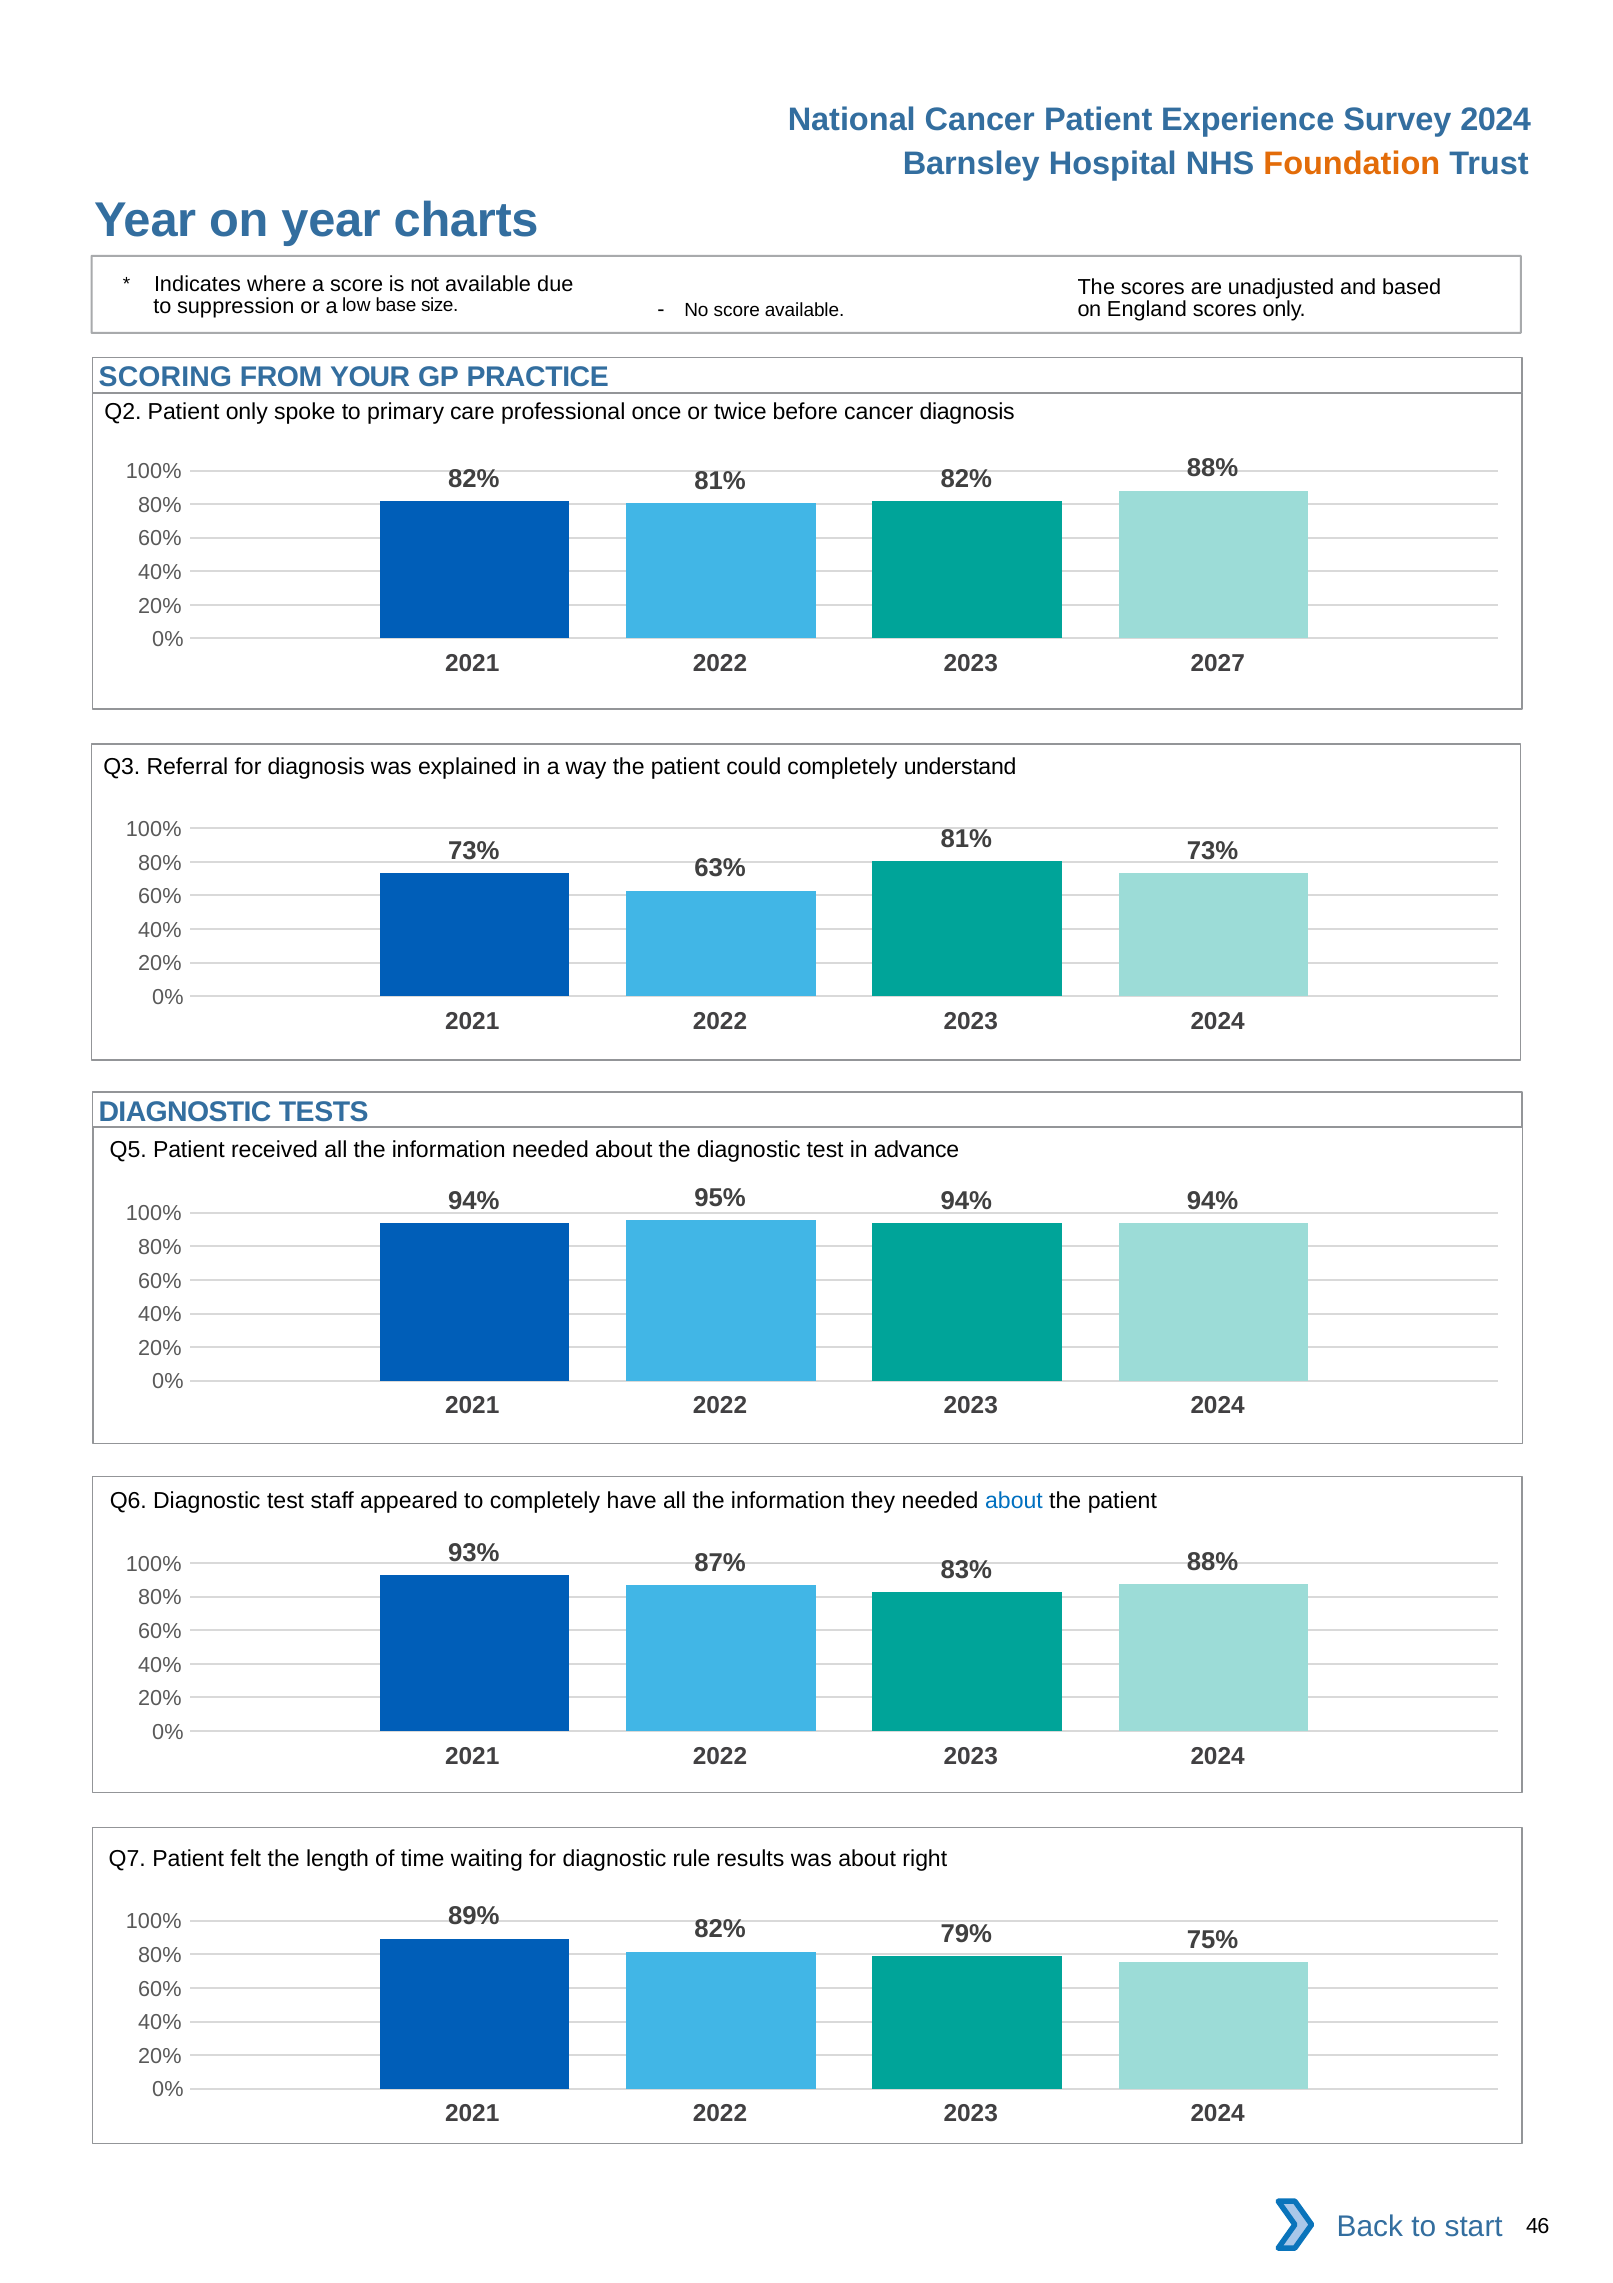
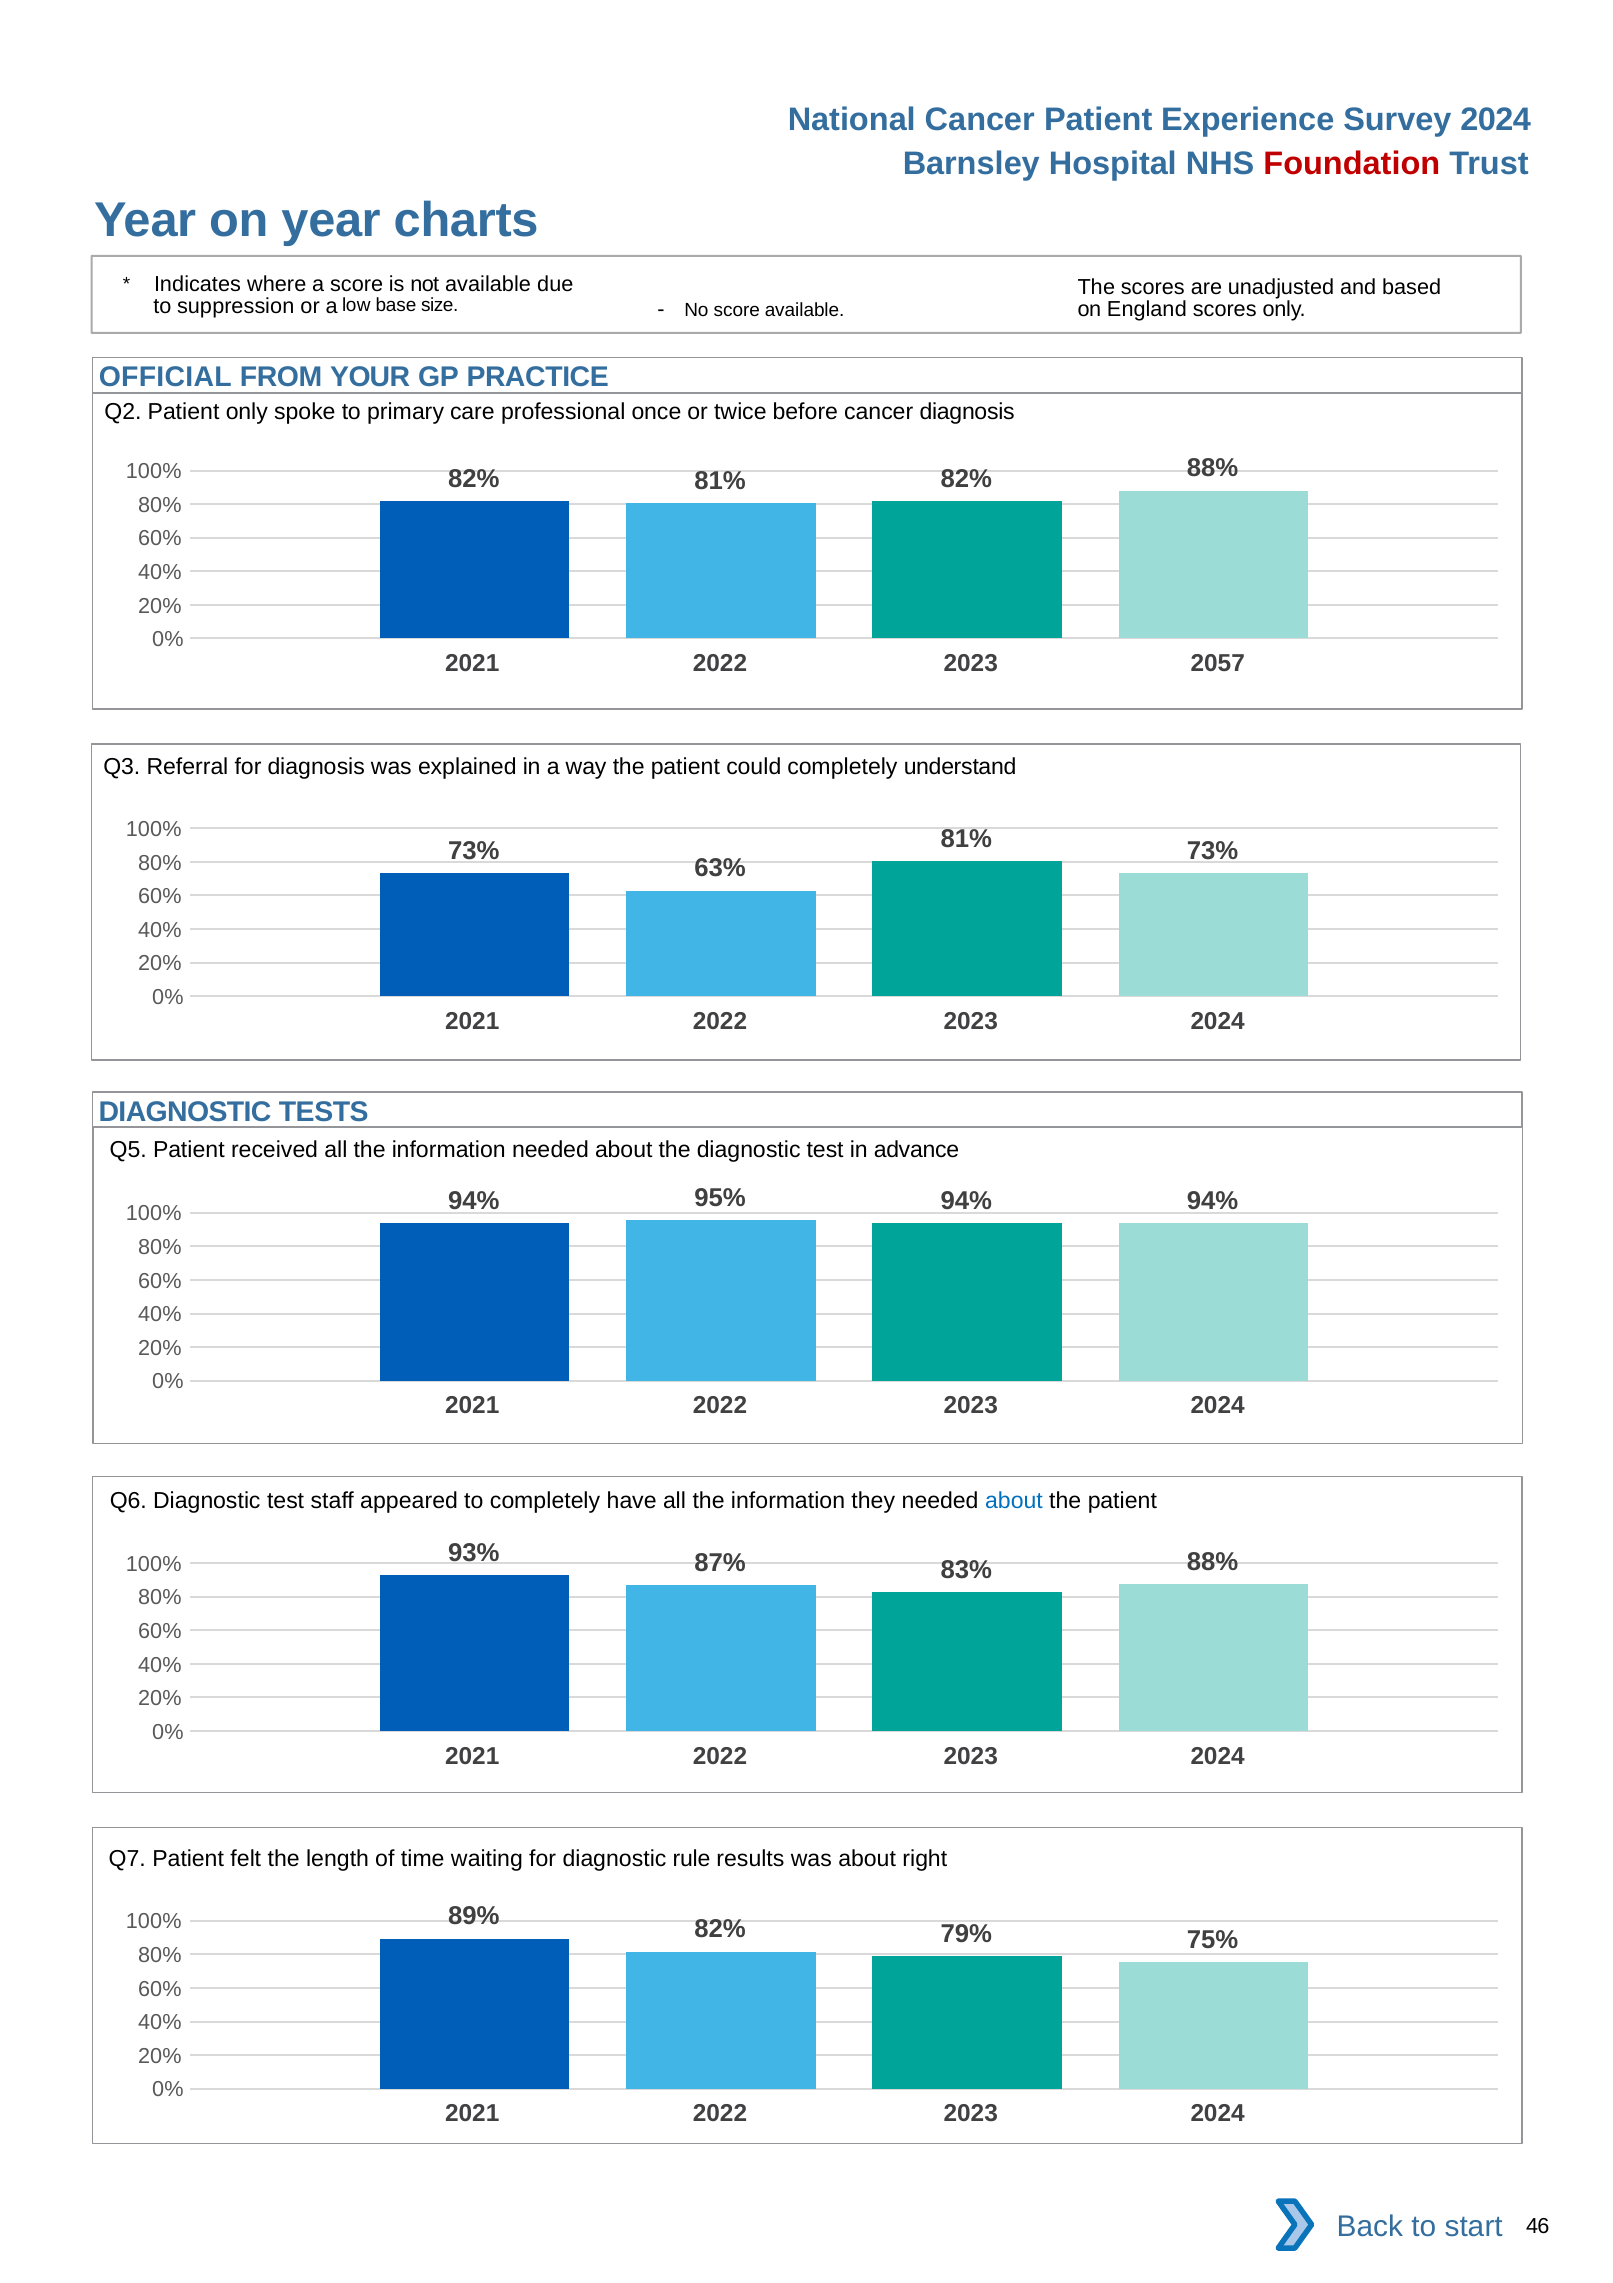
Foundation colour: orange -> red
SCORING: SCORING -> OFFICIAL
2027: 2027 -> 2057
